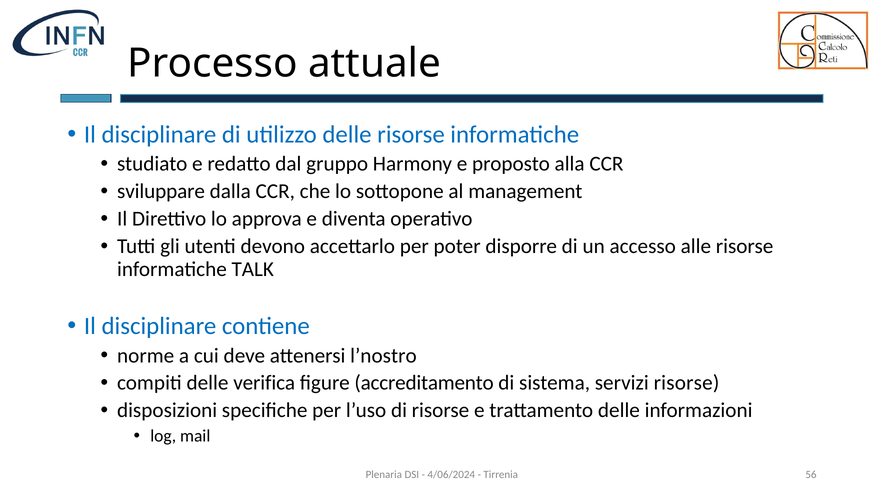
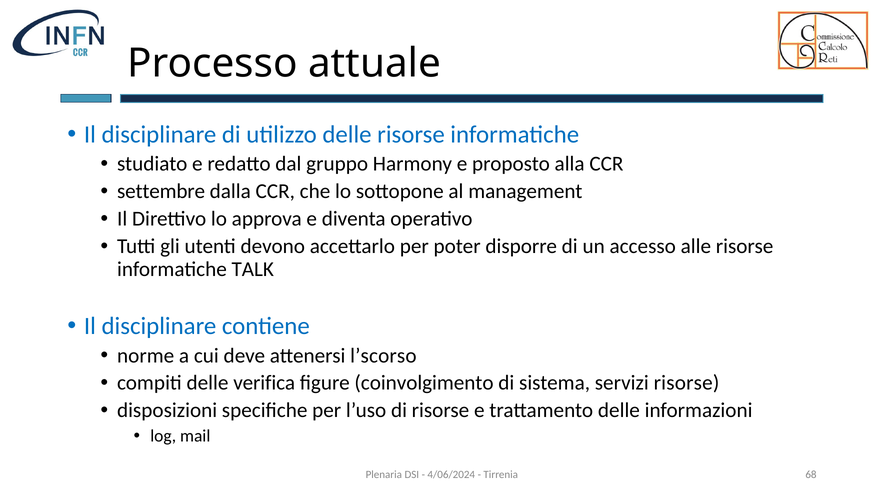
sviluppare: sviluppare -> settembre
l’nostro: l’nostro -> l’scorso
accreditamento: accreditamento -> coinvolgimento
56: 56 -> 68
